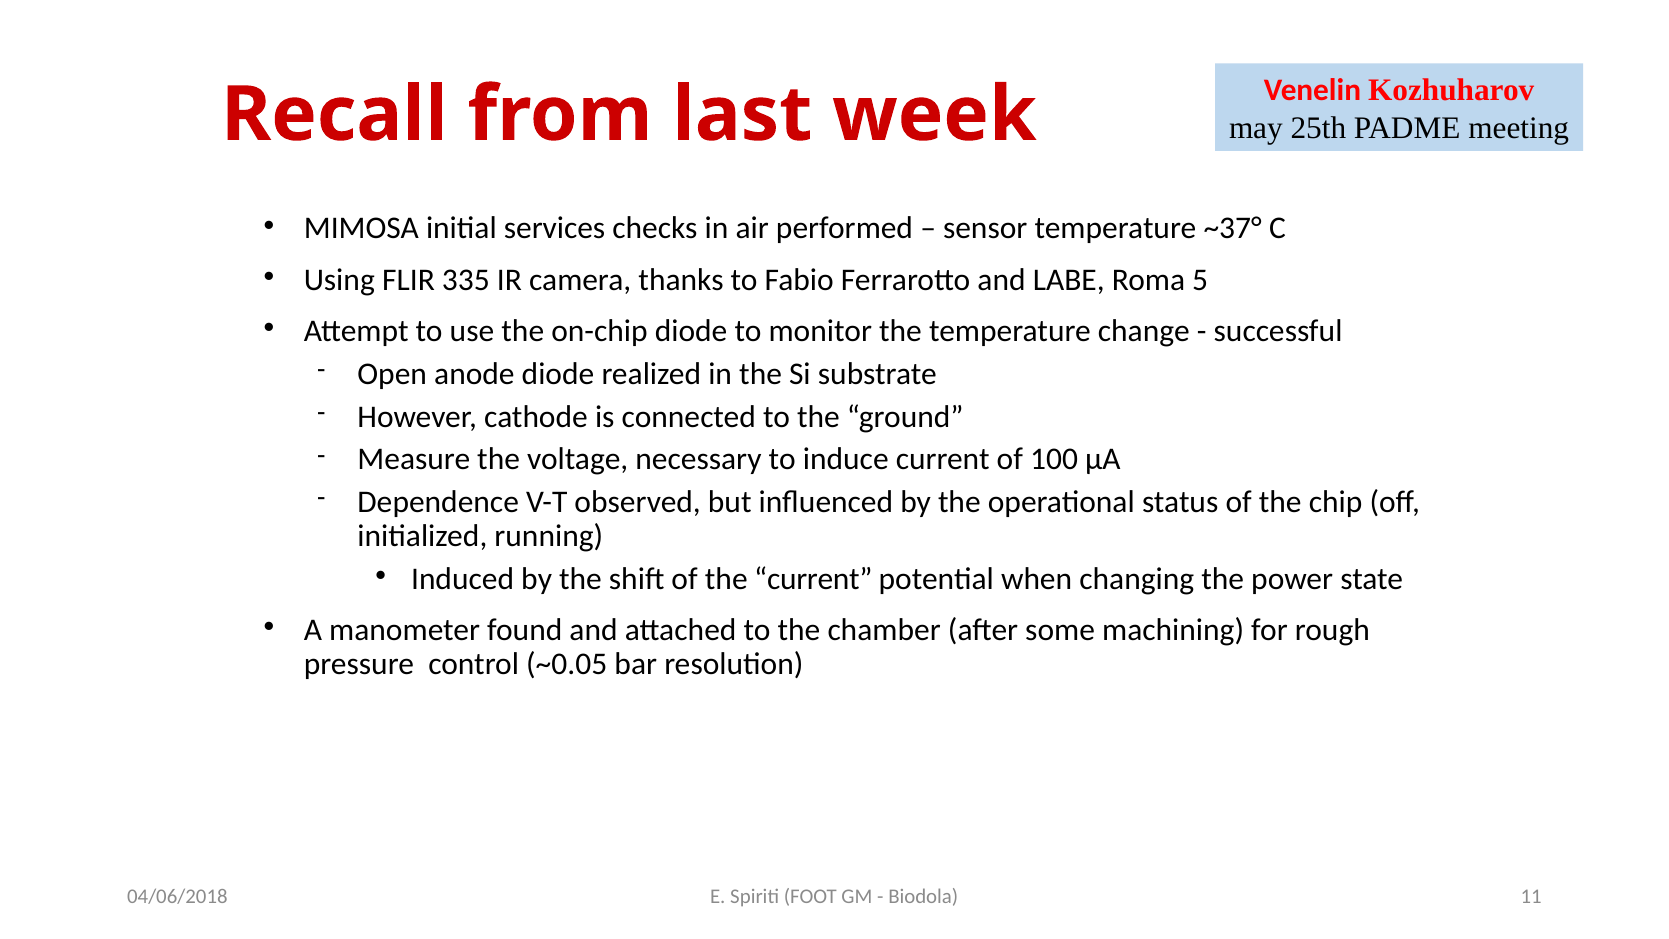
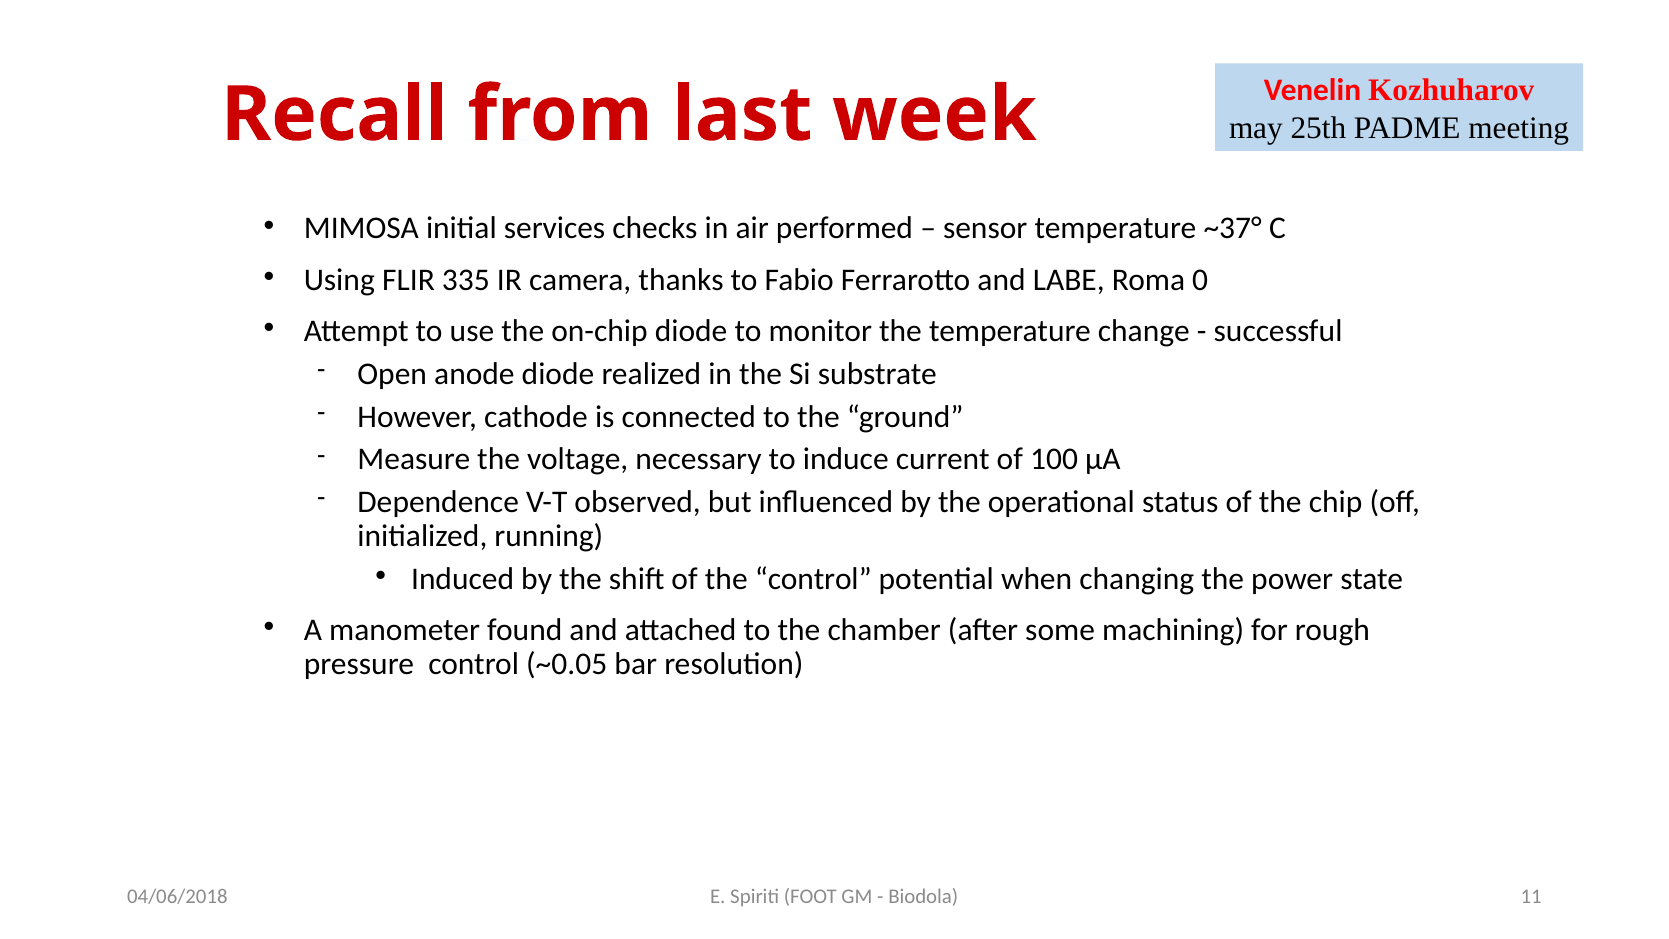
5: 5 -> 0
the current: current -> control
